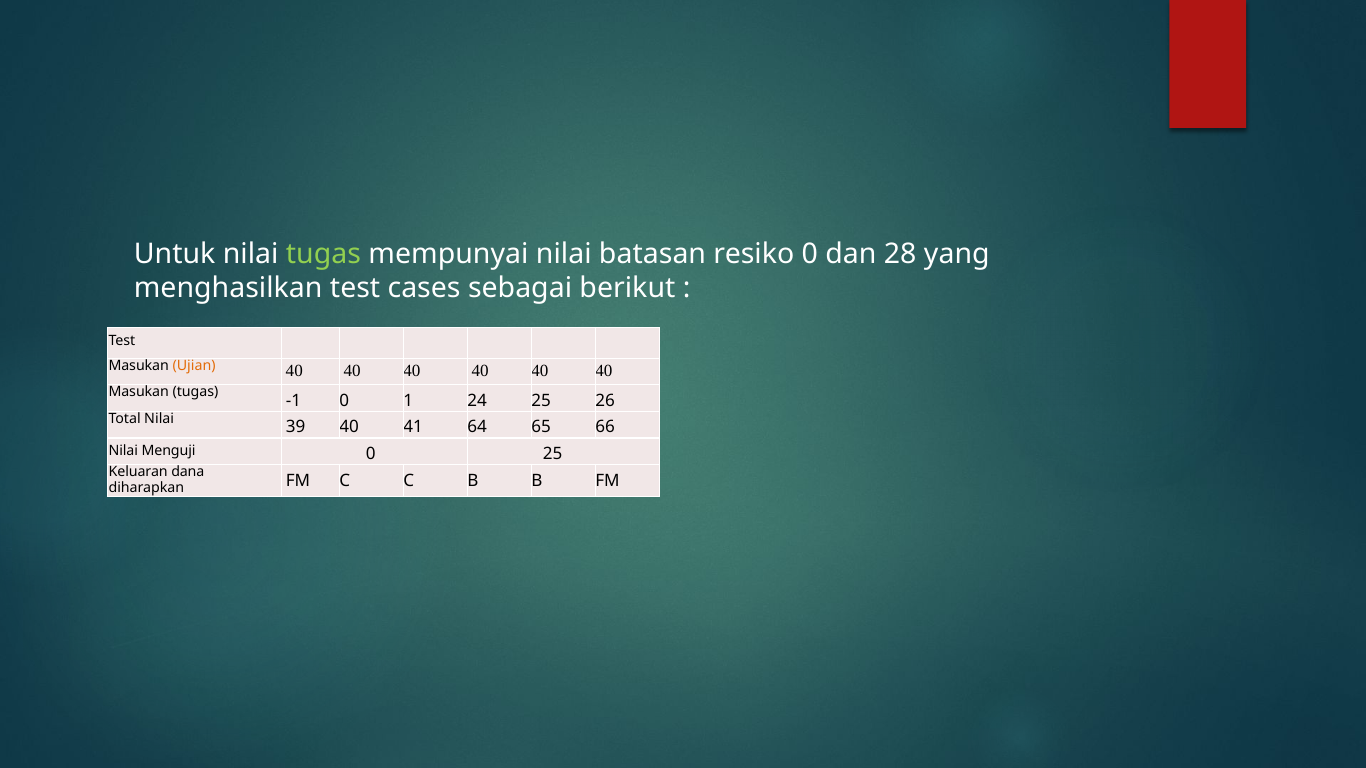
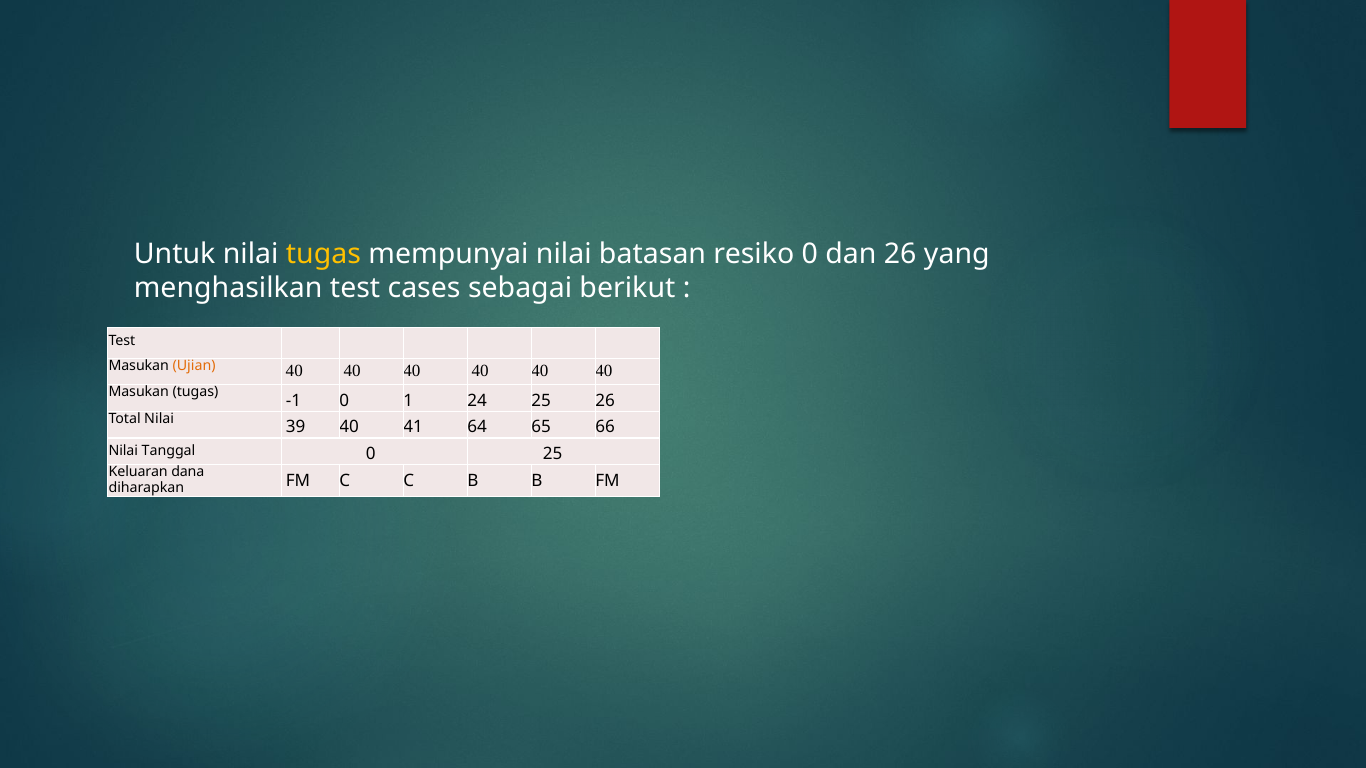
tugas at (323, 254) colour: light green -> yellow
dan 28: 28 -> 26
Menguji: Menguji -> Tanggal
